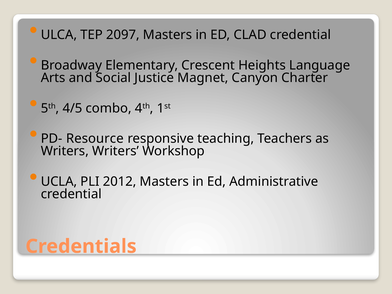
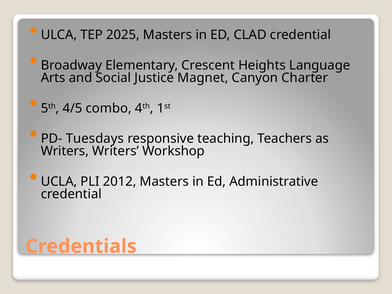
2097: 2097 -> 2025
Resource: Resource -> Tuesdays
